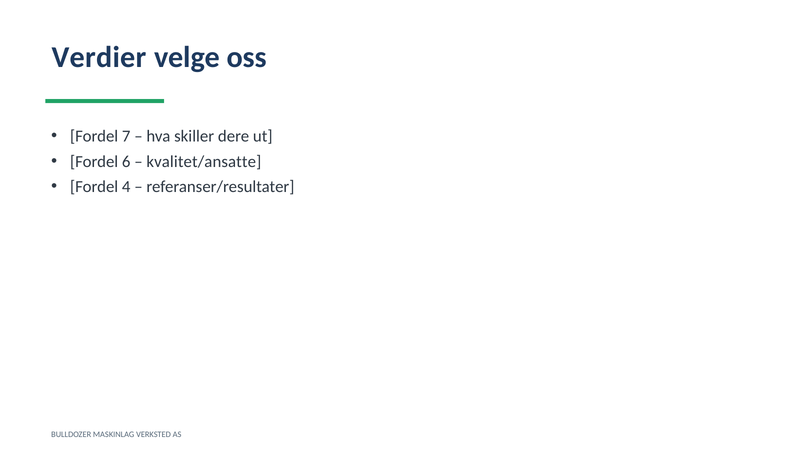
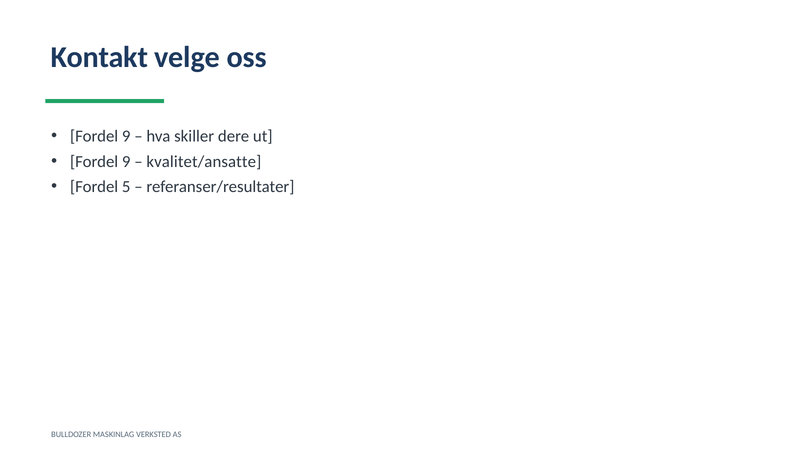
Verdier: Verdier -> Kontakt
7 at (126, 136): 7 -> 9
6 at (126, 162): 6 -> 9
4: 4 -> 5
